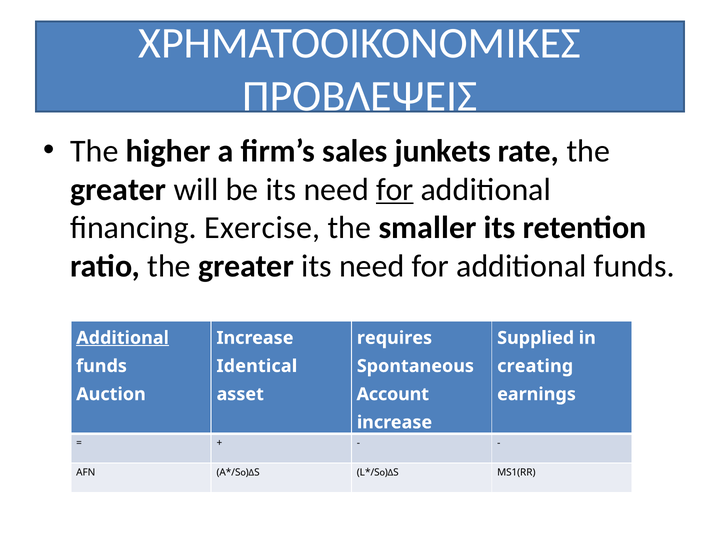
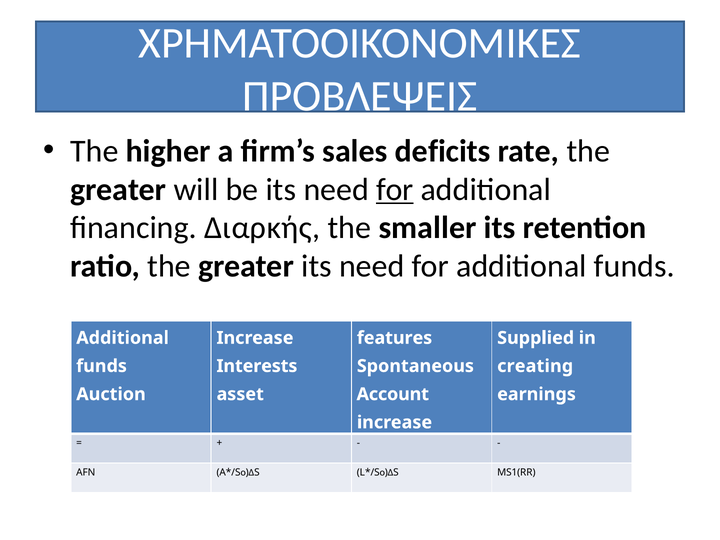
junkets: junkets -> deficits
Exercise: Exercise -> Διαρκής
Additional at (123, 338) underline: present -> none
requires: requires -> features
Identical: Identical -> Interests
